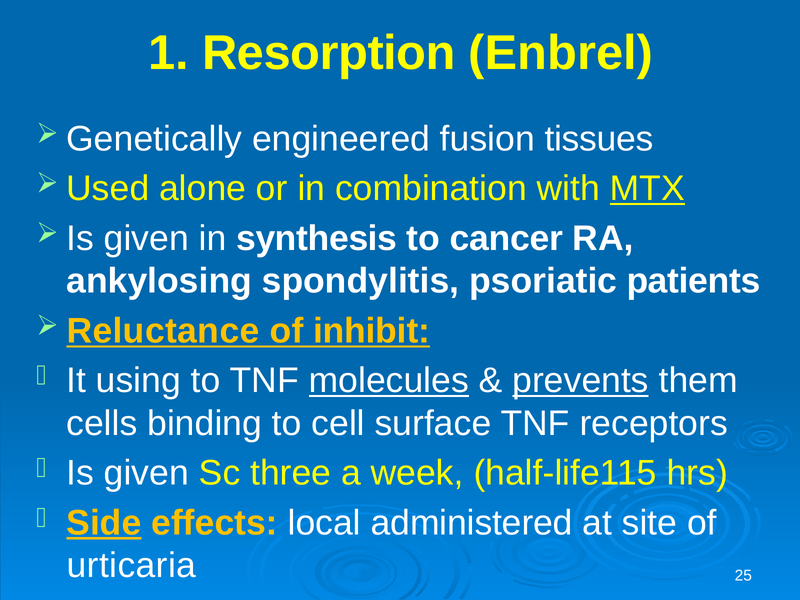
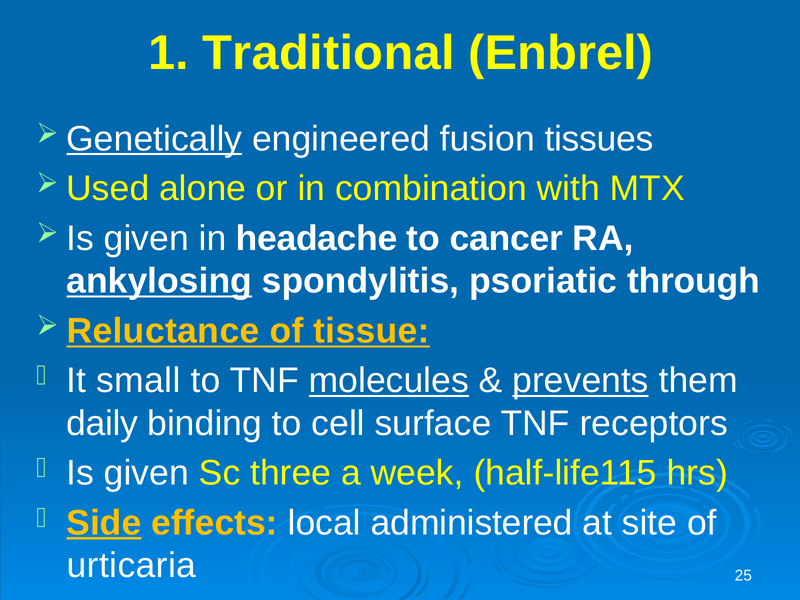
Resorption: Resorption -> Traditional
Genetically underline: none -> present
MTX underline: present -> none
synthesis: synthesis -> headache
ankylosing underline: none -> present
patients: patients -> through
inhibit: inhibit -> tissue
using: using -> small
cells: cells -> daily
